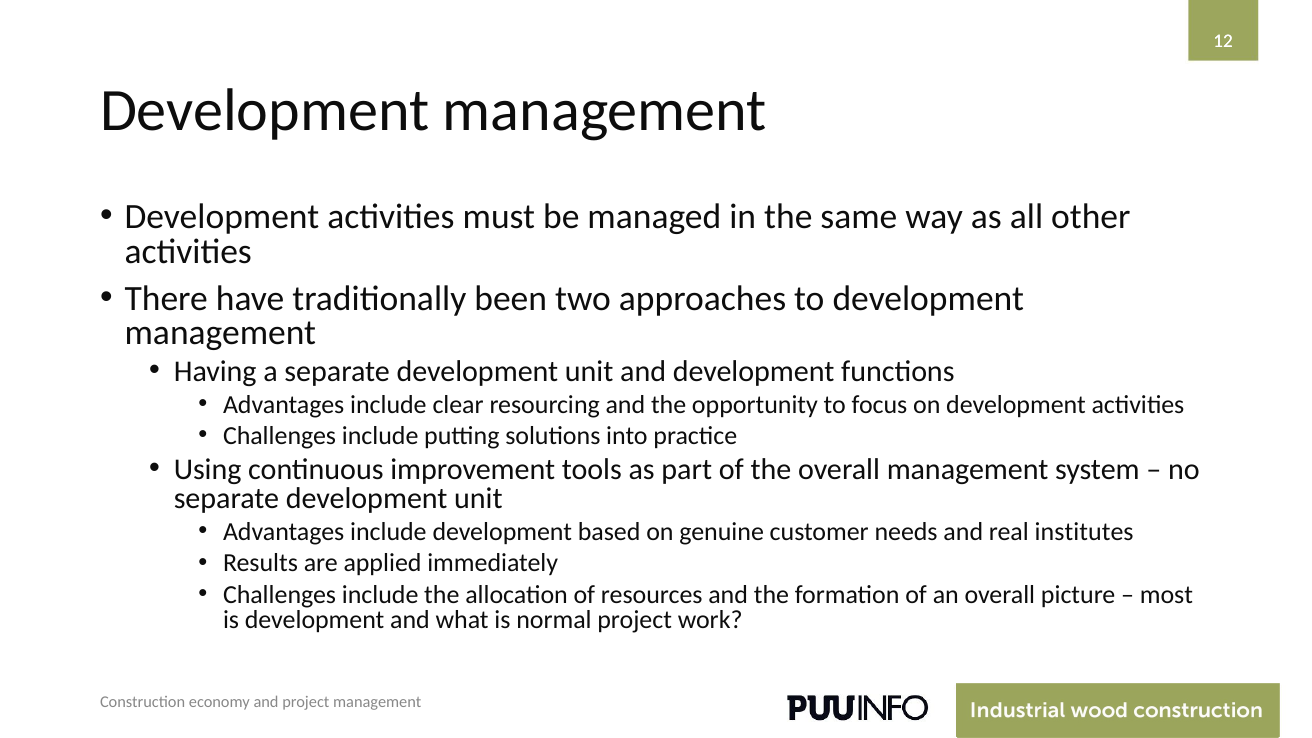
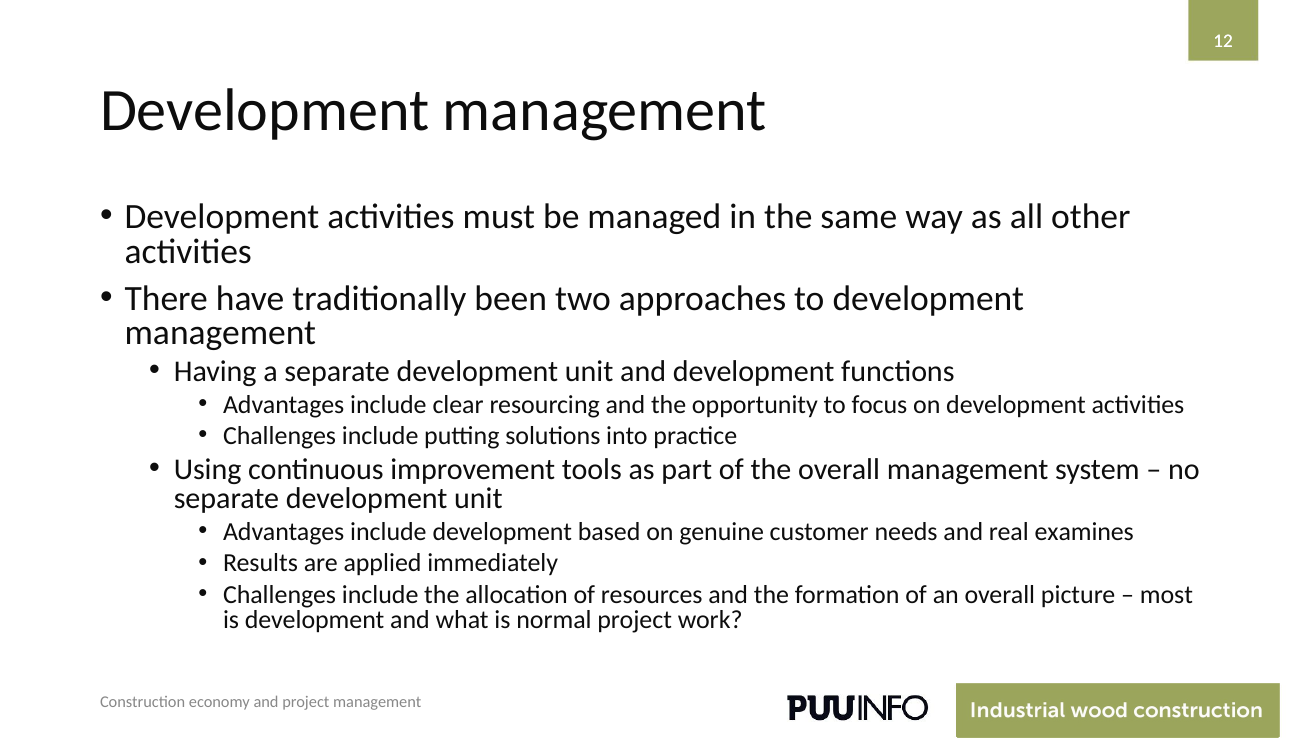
institutes: institutes -> examines
